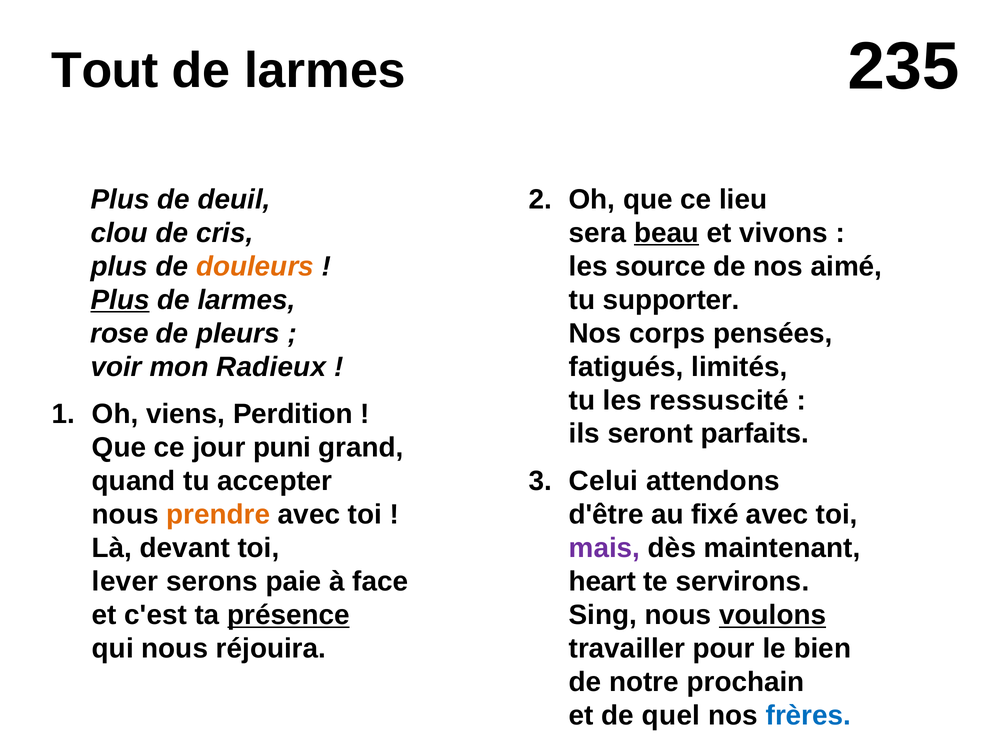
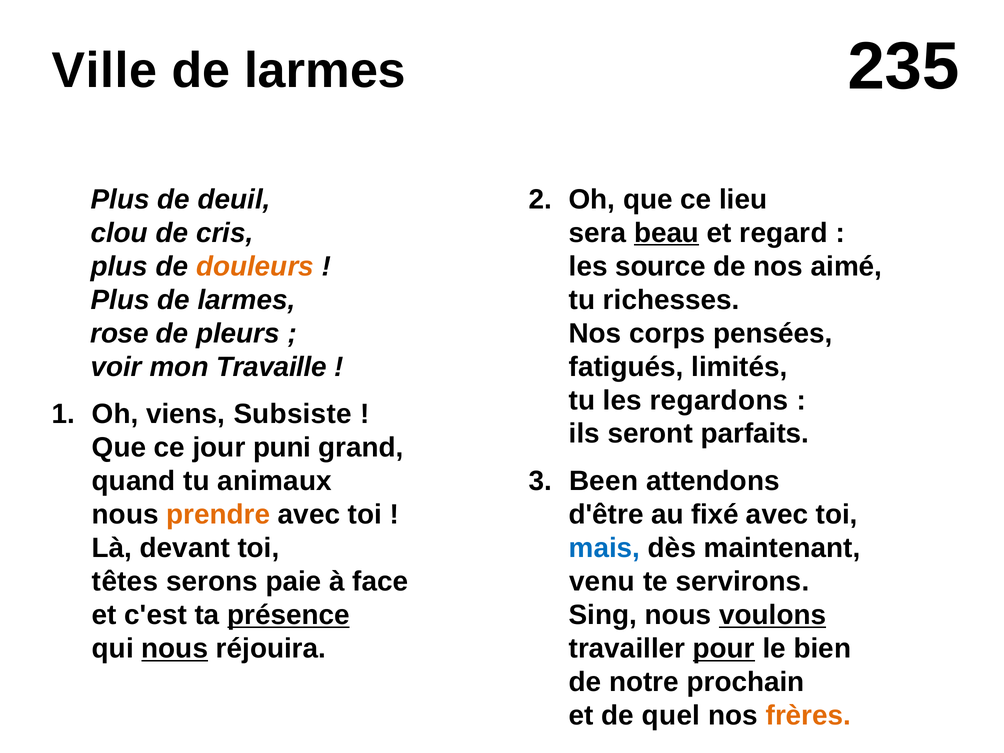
Tout: Tout -> Ville
vivons: vivons -> regard
Plus at (120, 300) underline: present -> none
supporter: supporter -> richesses
Radieux: Radieux -> Travaille
ressuscité: ressuscité -> regardons
Perdition: Perdition -> Subsiste
accepter: accepter -> animaux
Celui: Celui -> Been
mais colour: purple -> blue
lever: lever -> têtes
heart: heart -> venu
nous at (175, 649) underline: none -> present
pour underline: none -> present
frères colour: blue -> orange
